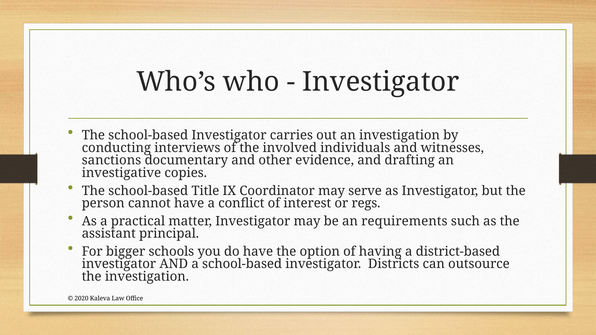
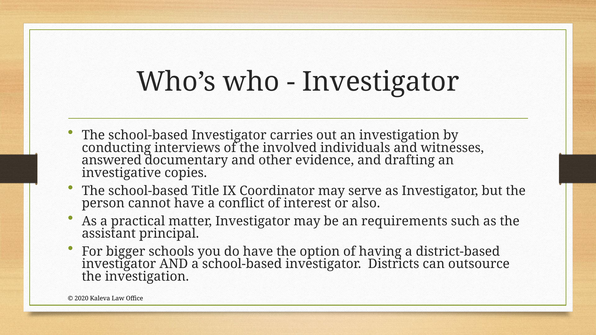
sanctions: sanctions -> answered
regs: regs -> also
